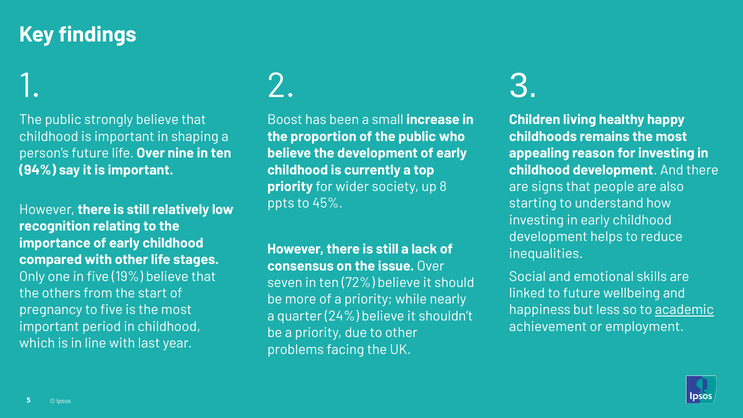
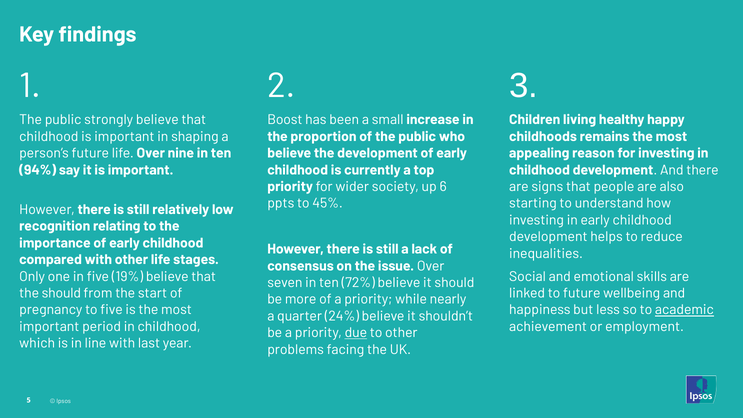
8: 8 -> 6
the others: others -> should
due underline: none -> present
